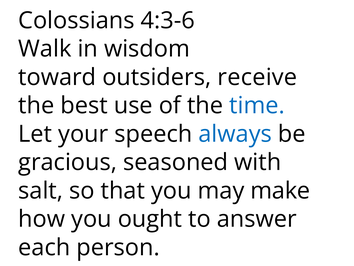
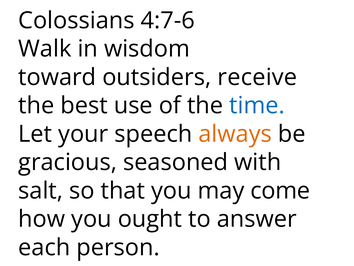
4:3-6: 4:3-6 -> 4:7-6
always colour: blue -> orange
make: make -> come
